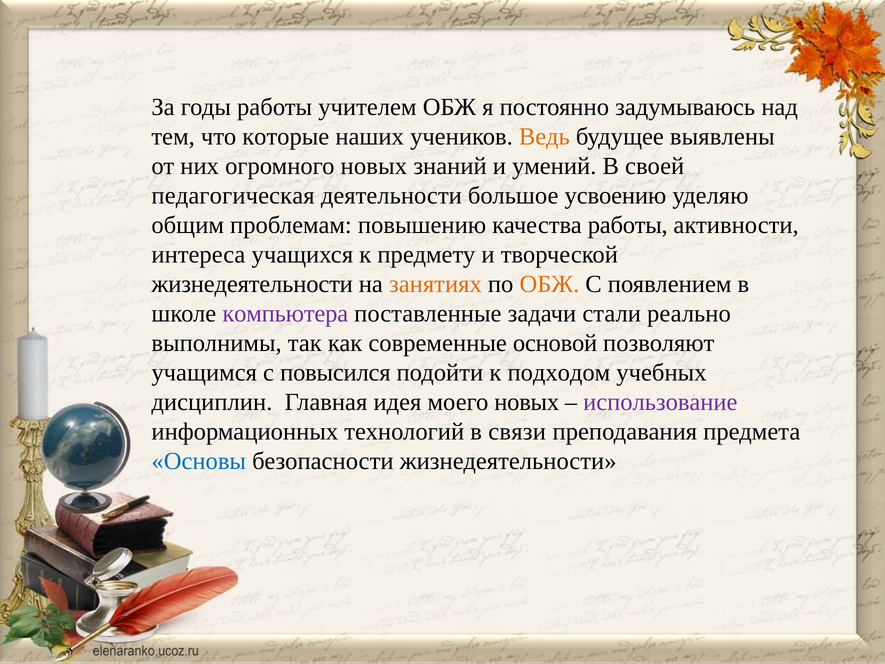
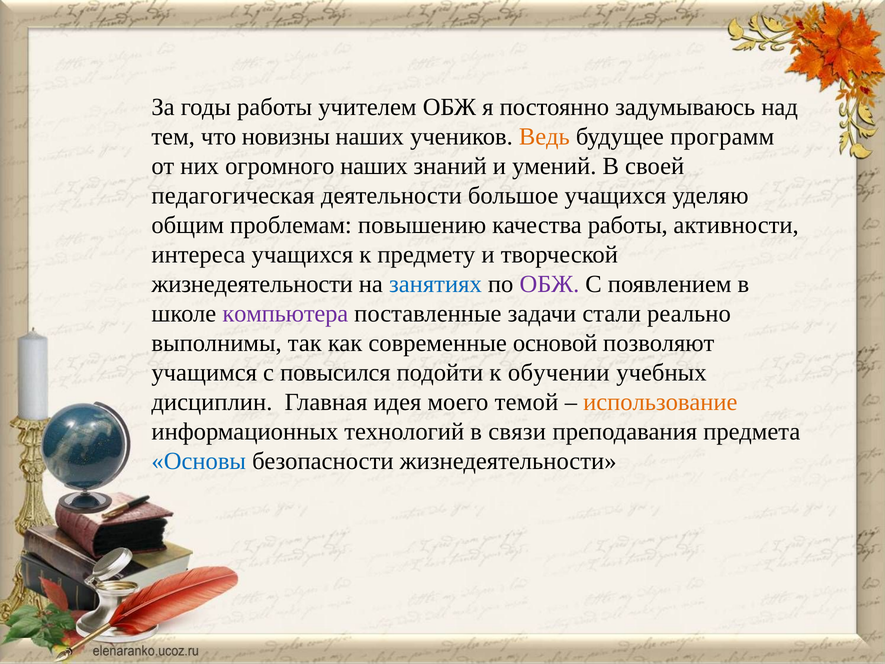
которые: которые -> новизны
выявлены: выявлены -> программ
огромного новых: новых -> наших
большое усвоению: усвоению -> учащихся
занятиях colour: orange -> blue
ОБЖ at (549, 284) colour: orange -> purple
подходом: подходом -> обучении
моего новых: новых -> темой
использование colour: purple -> orange
